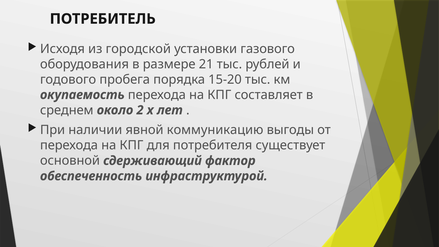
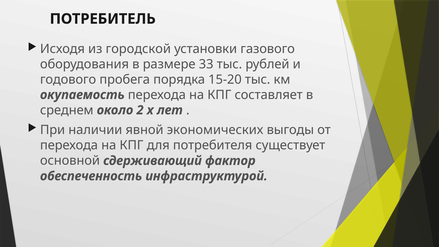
21: 21 -> 33
коммуникацию: коммуникацию -> экономических
